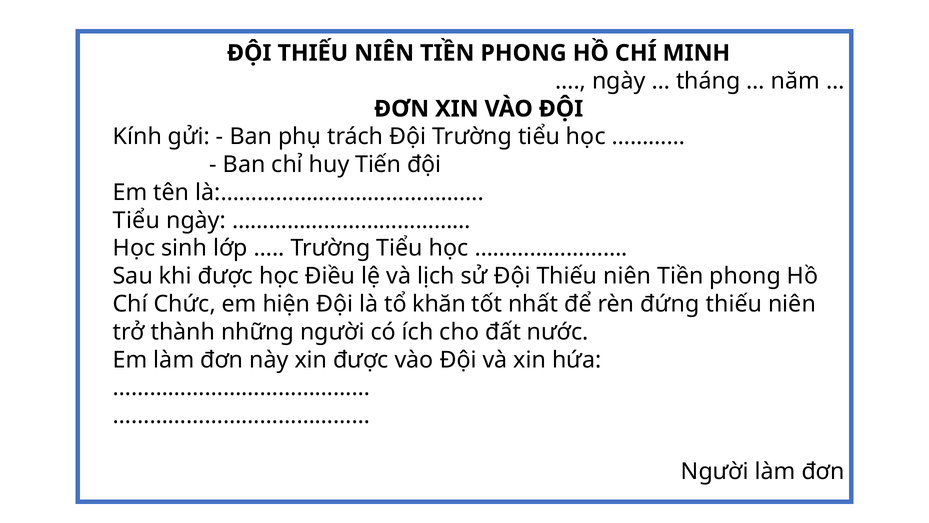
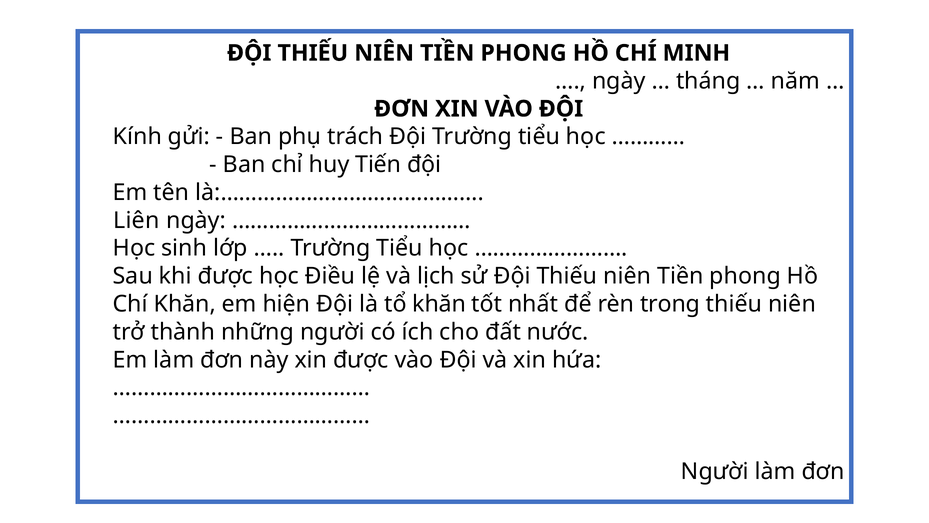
Tiểu at (136, 220): Tiểu -> Liên
Chí Chức: Chức -> Khăn
đứng: đứng -> trọng
